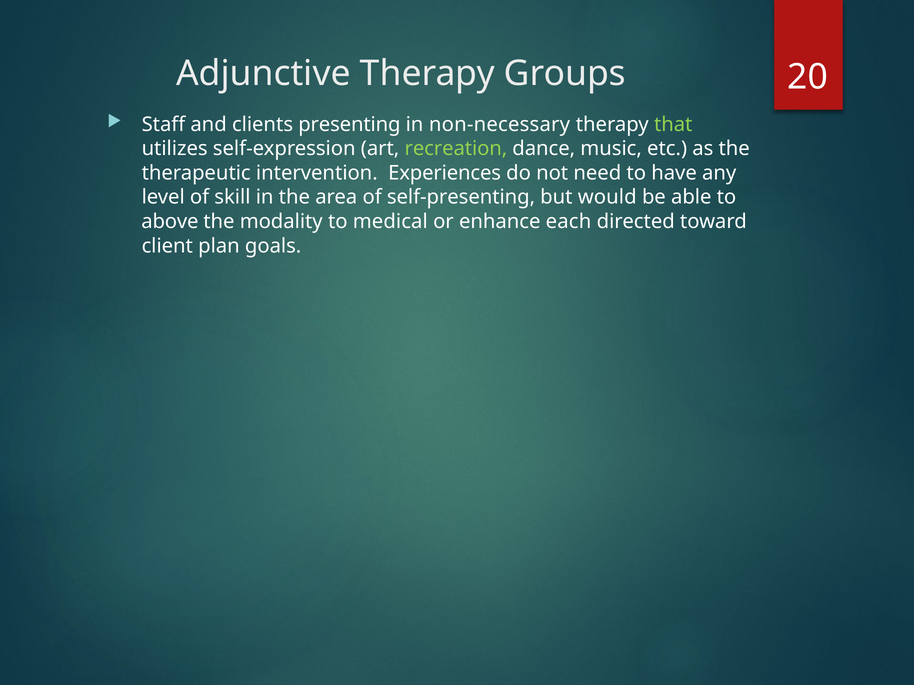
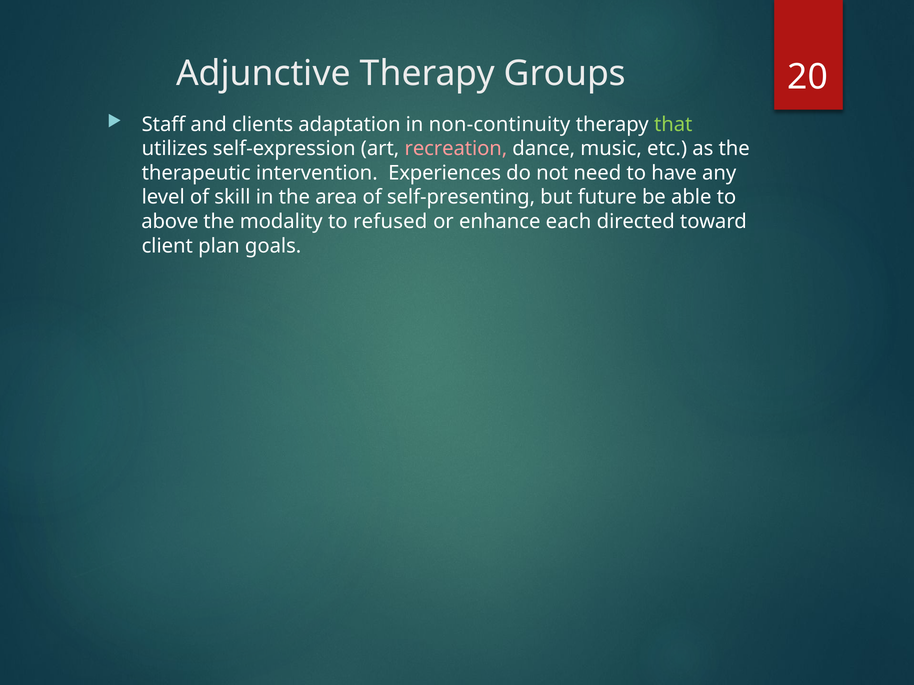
presenting: presenting -> adaptation
non-necessary: non-necessary -> non-continuity
recreation colour: light green -> pink
would: would -> future
medical: medical -> refused
